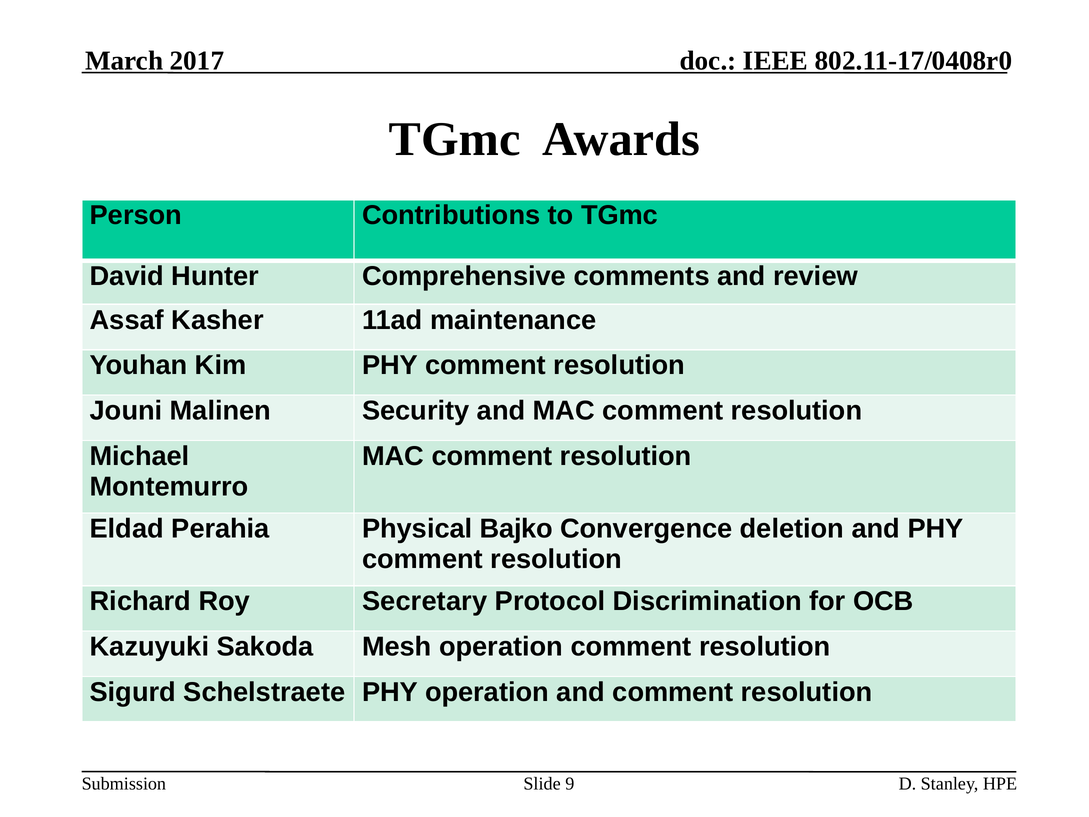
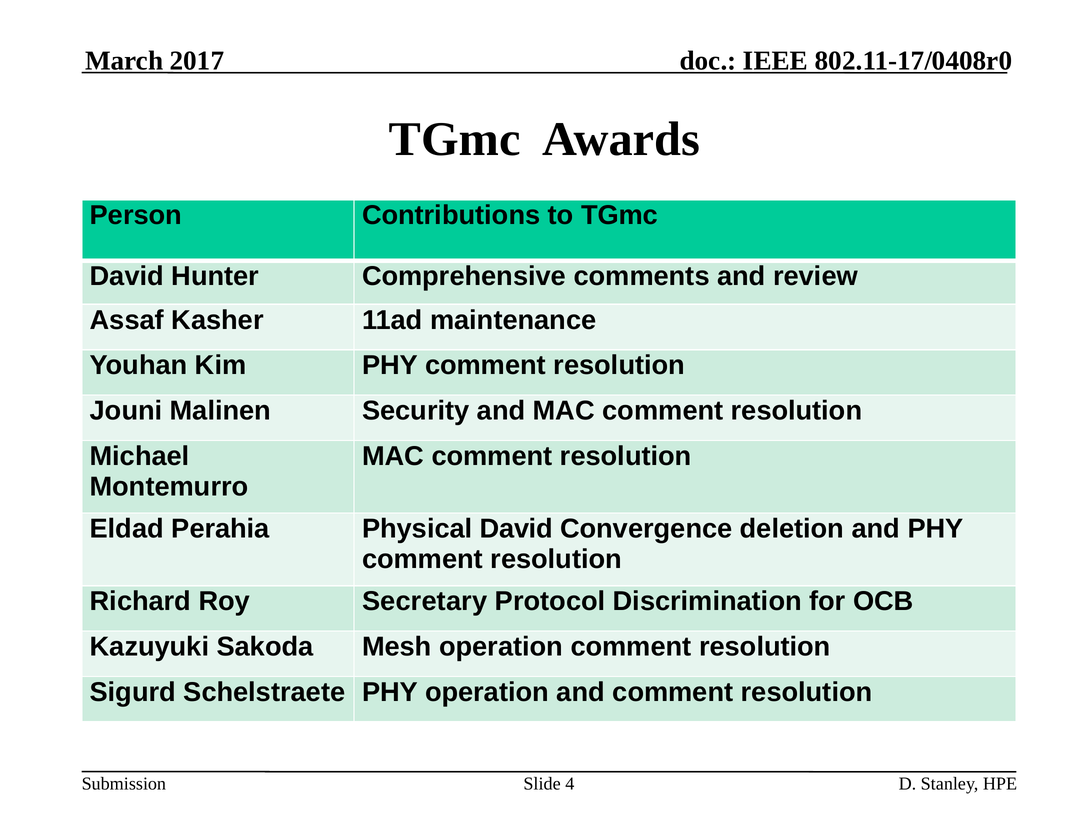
Physical Bajko: Bajko -> David
9: 9 -> 4
